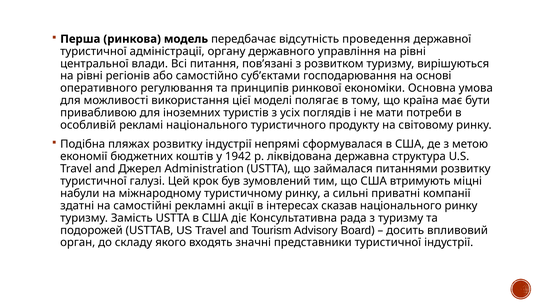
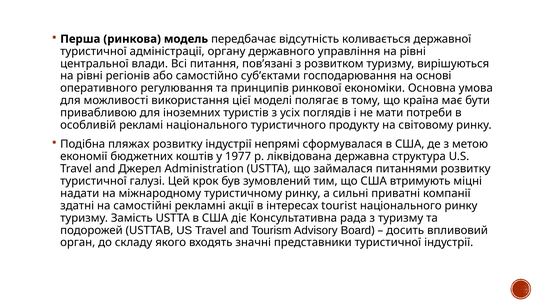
проведення: проведення -> коливається
1942: 1942 -> 1977
набули: набули -> надати
сказав: сказав -> tourist
